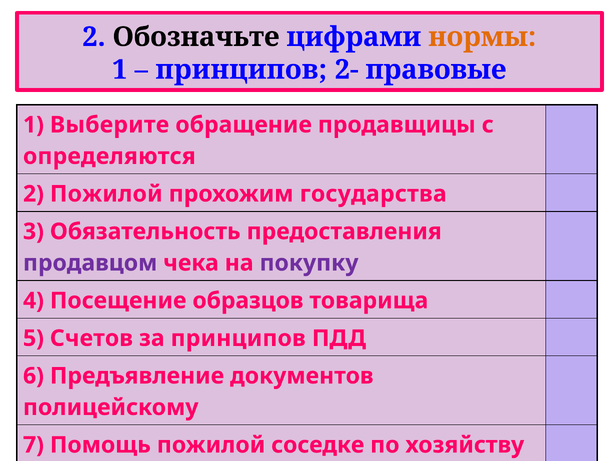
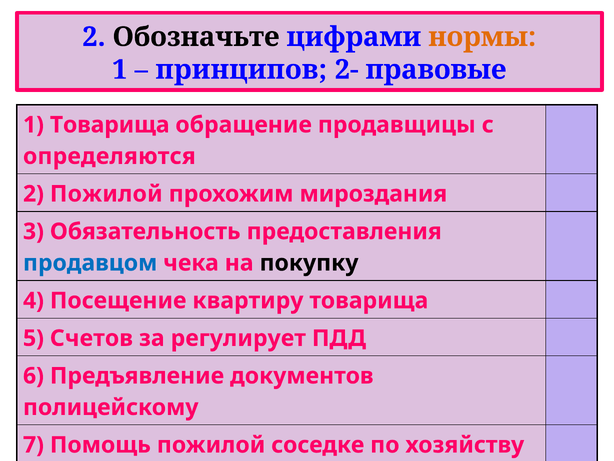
1 Выберите: Выберите -> Товарища
государства: государства -> мироздания
продавцом colour: purple -> blue
покупку colour: purple -> black
Посещение образцов: образцов -> квартиру
за принципов: принципов -> регулирует
